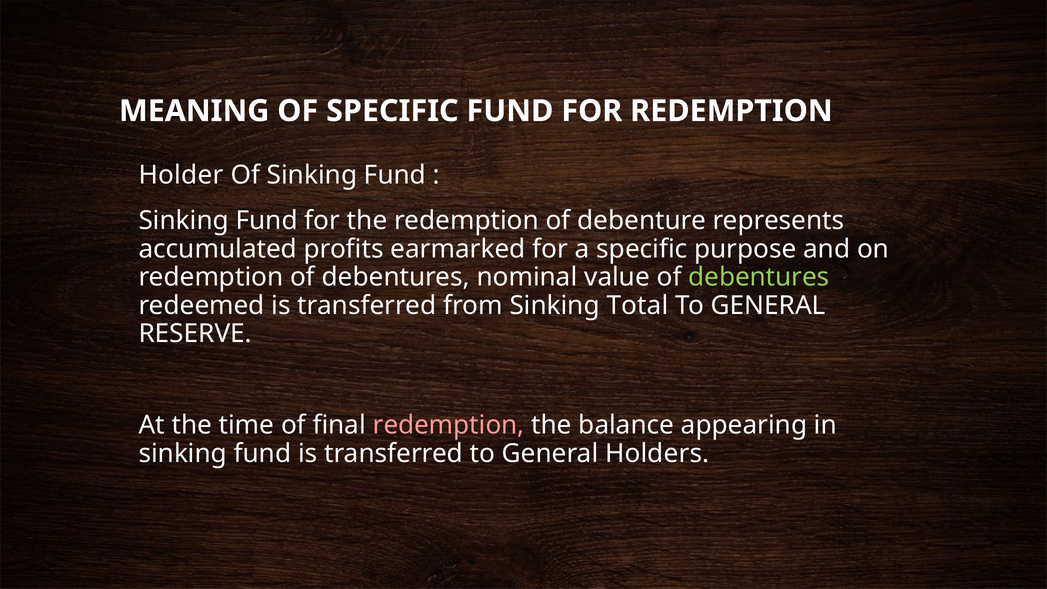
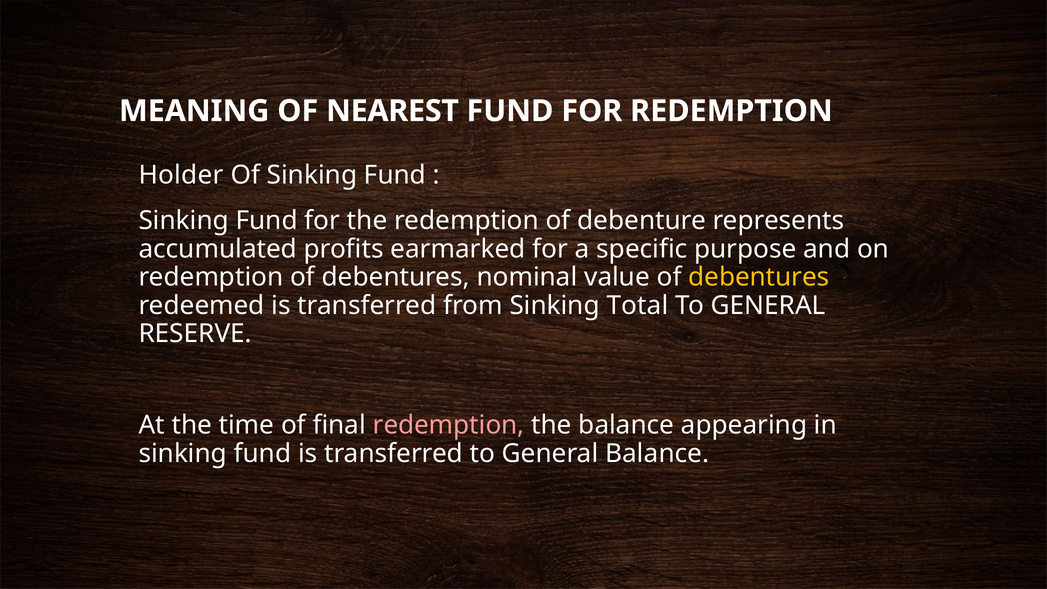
OF SPECIFIC: SPECIFIC -> NEAREST
debentures at (759, 277) colour: light green -> yellow
General Holders: Holders -> Balance
